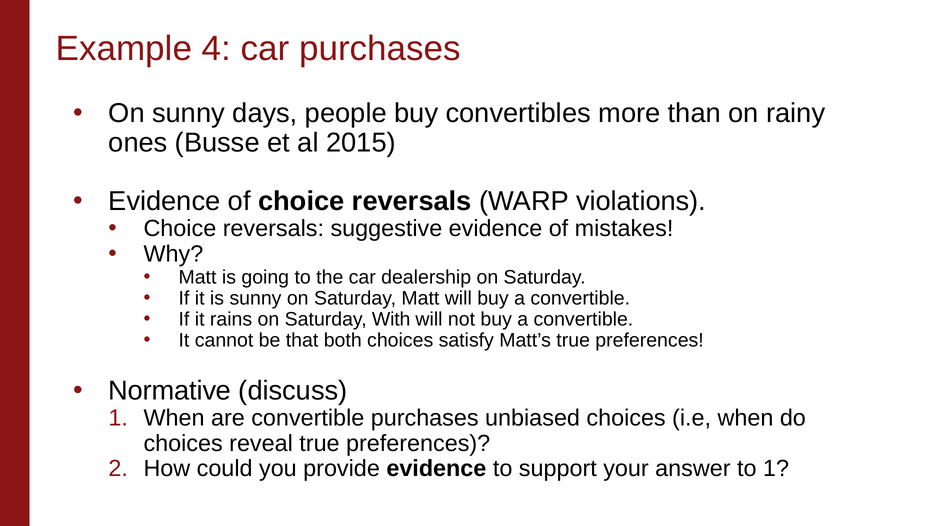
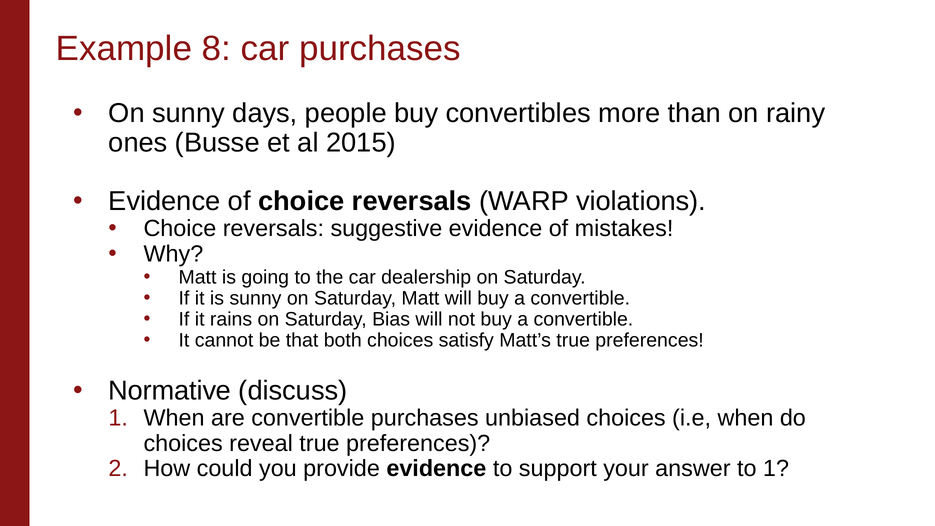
4: 4 -> 8
With: With -> Bias
